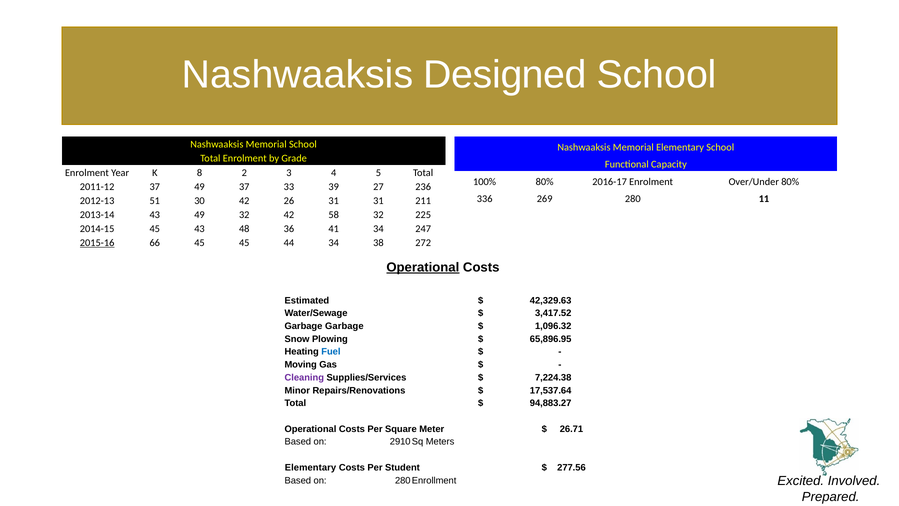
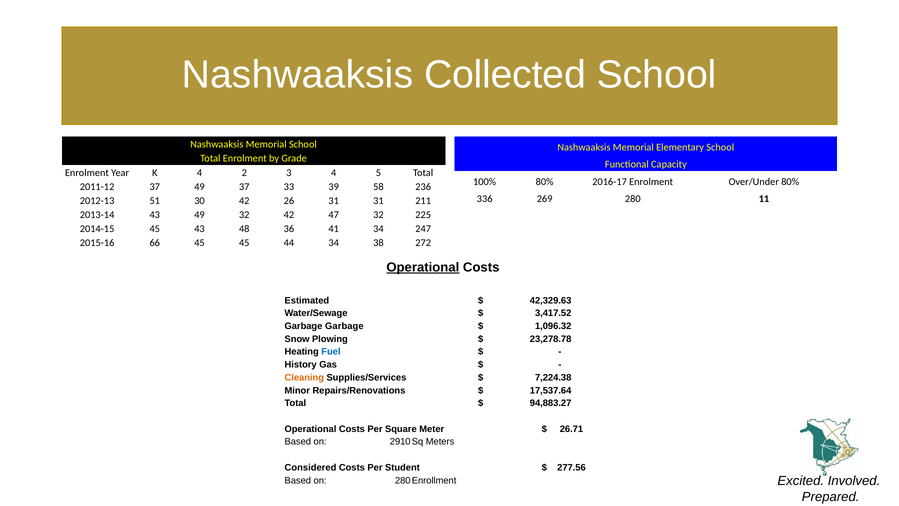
Designed: Designed -> Collected
K 8: 8 -> 4
27: 27 -> 58
58: 58 -> 47
2015-16 underline: present -> none
65,896.95: 65,896.95 -> 23,278.78
Moving: Moving -> History
Cleaning colour: purple -> orange
Elementary at (310, 467): Elementary -> Considered
